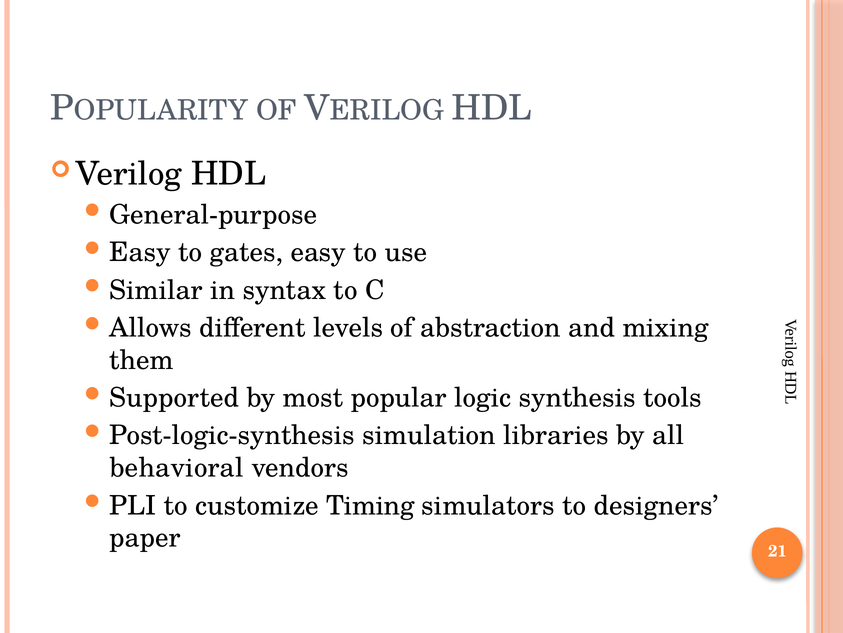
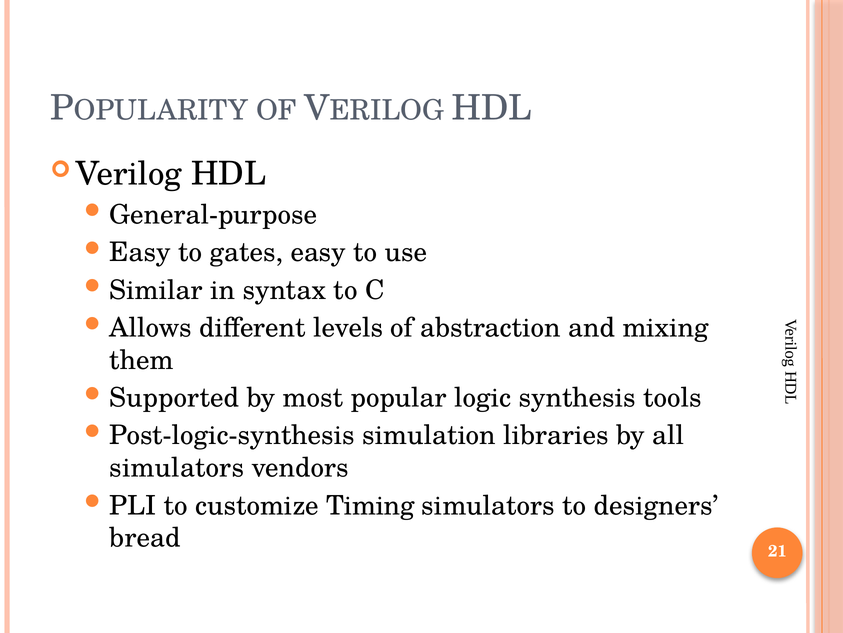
behavioral at (177, 467): behavioral -> simulators
paper: paper -> bread
